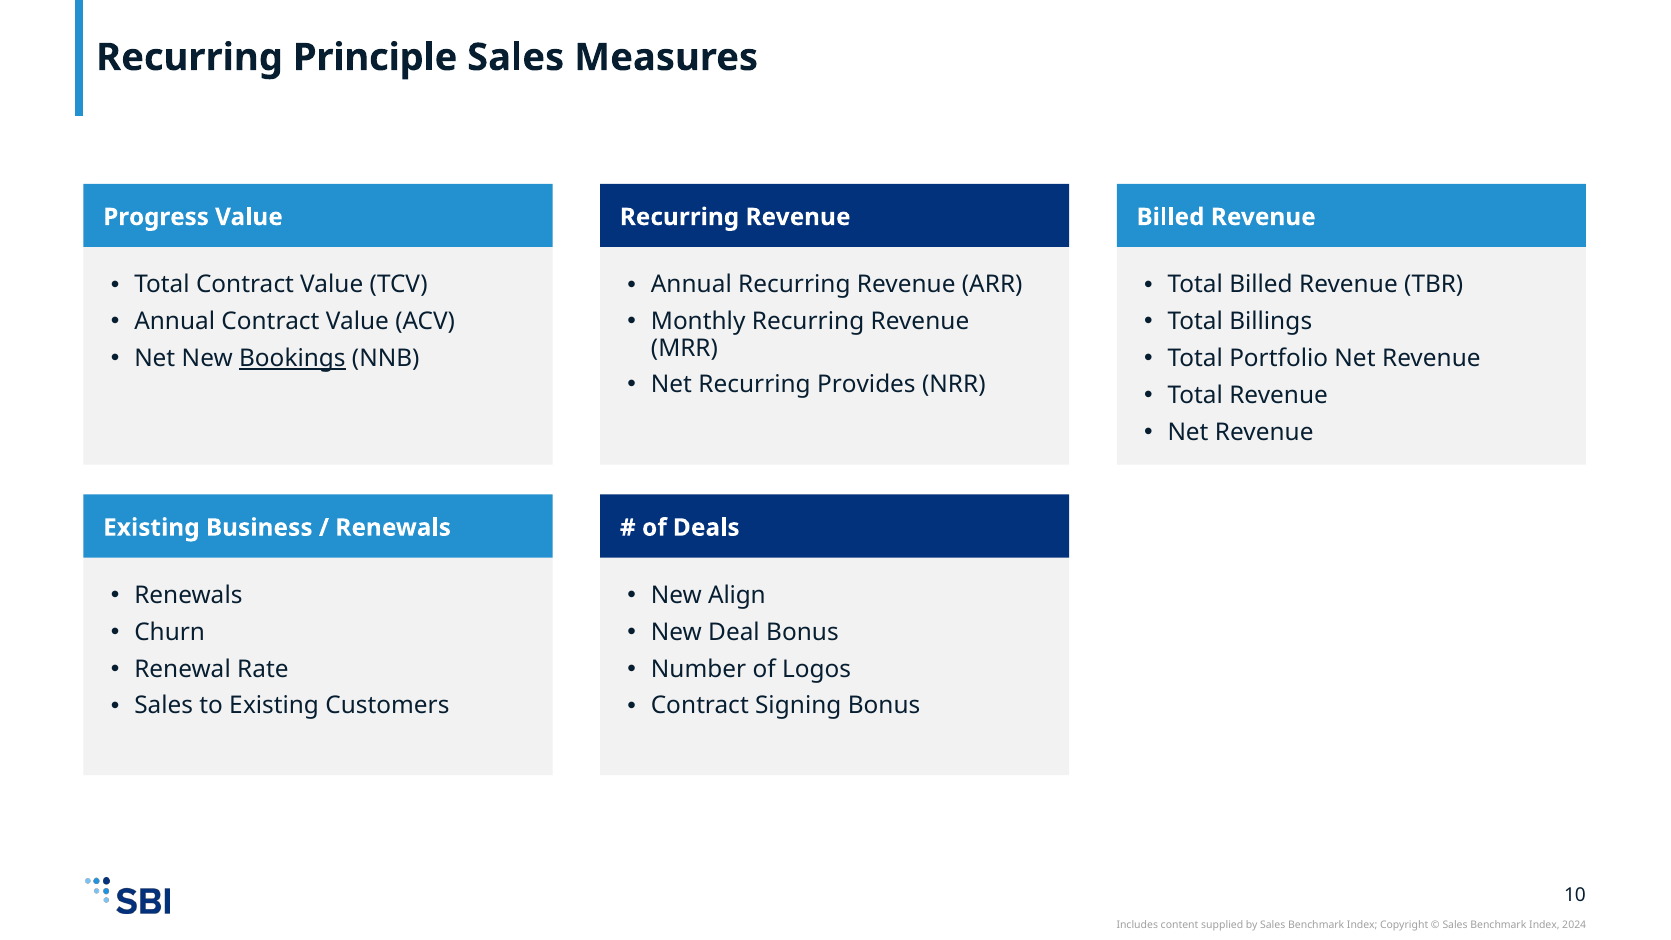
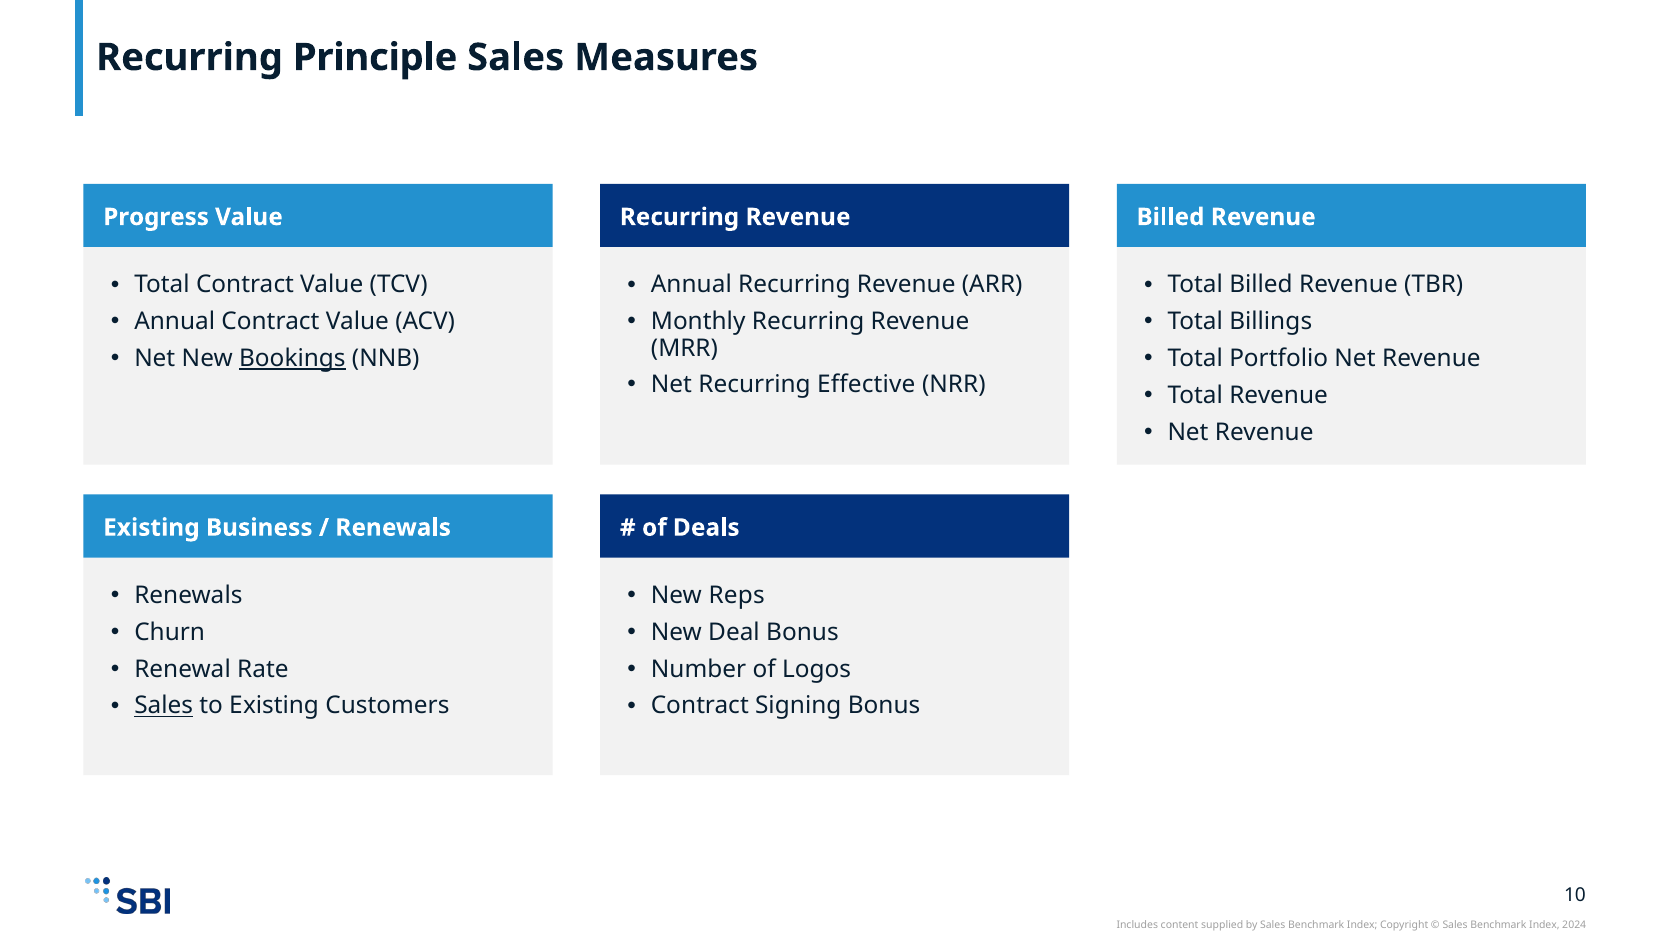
Provides: Provides -> Effective
Align: Align -> Reps
Sales at (164, 706) underline: none -> present
